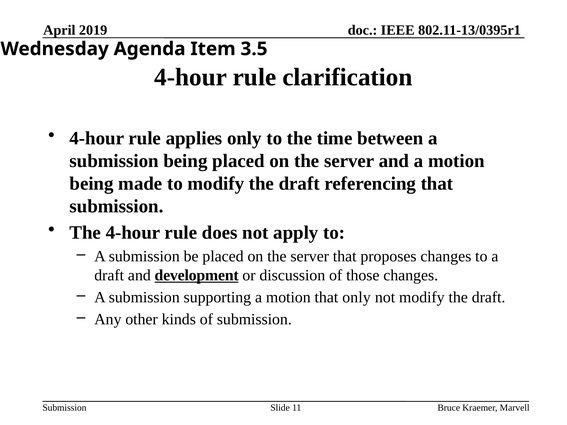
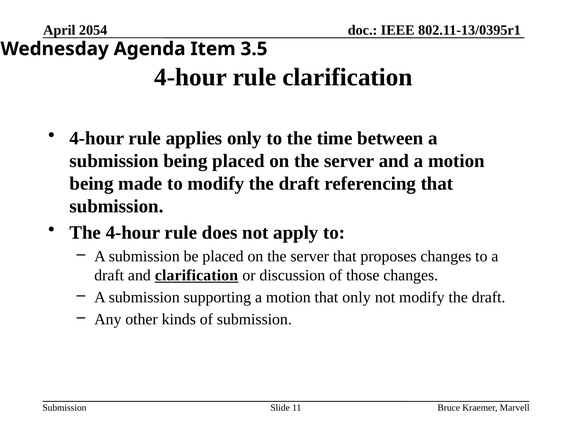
2019: 2019 -> 2054
and development: development -> clarification
